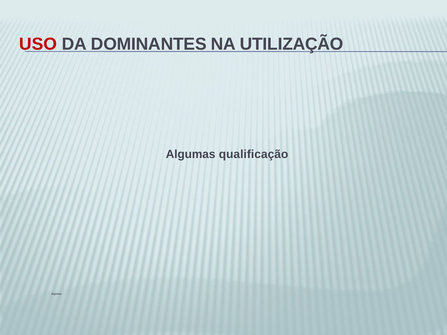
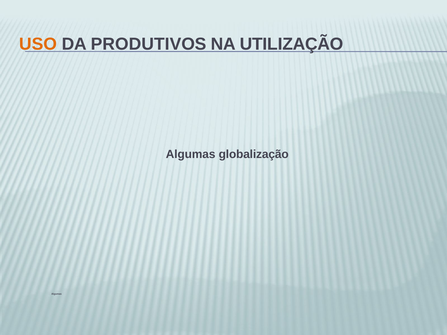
USO colour: red -> orange
DOMINANTES: DOMINANTES -> PRODUTIVOS
qualificação: qualificação -> globalização
